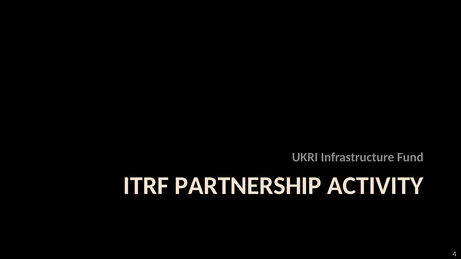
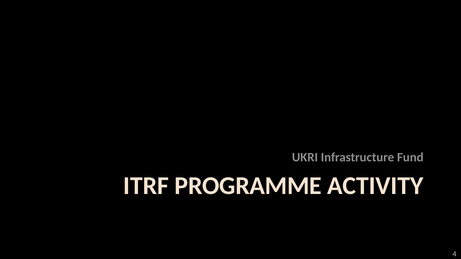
PARTNERSHIP: PARTNERSHIP -> PROGRAMME
